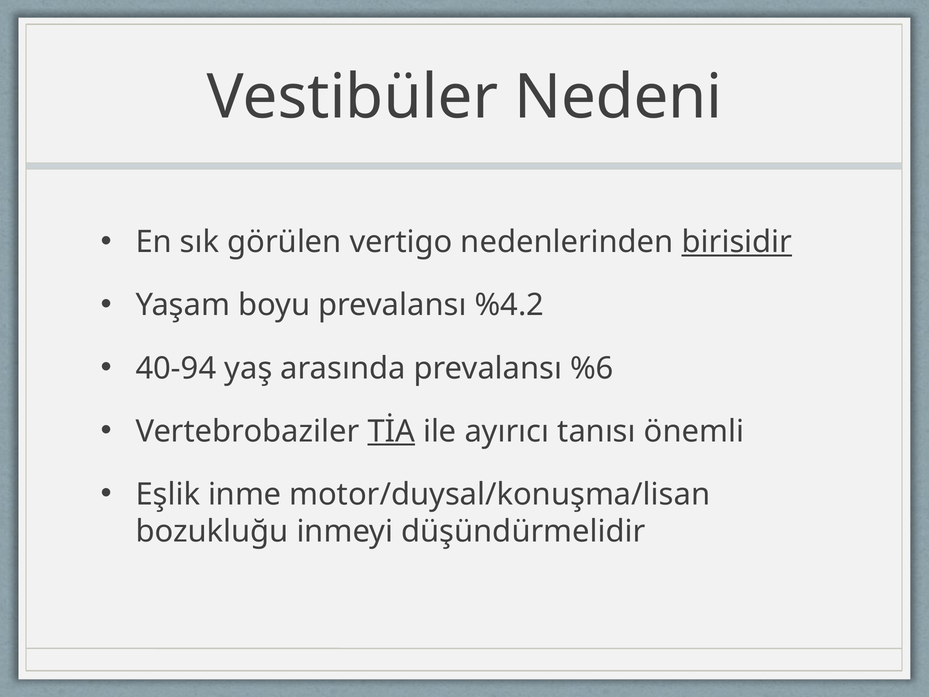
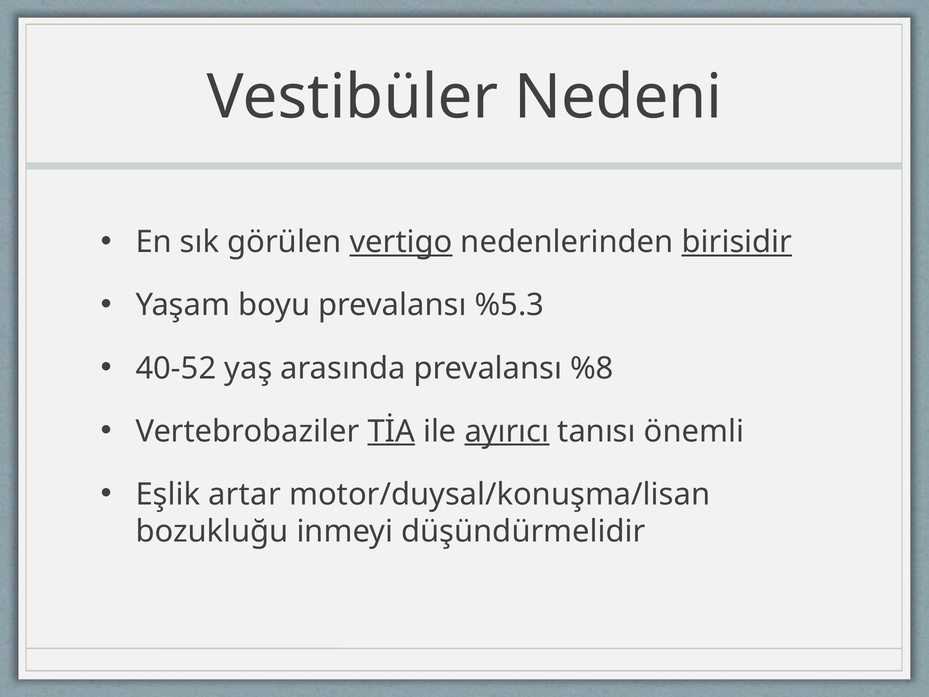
vertigo underline: none -> present
%4.2: %4.2 -> %5.3
40-94: 40-94 -> 40-52
%6: %6 -> %8
ayırıcı underline: none -> present
inme: inme -> artar
